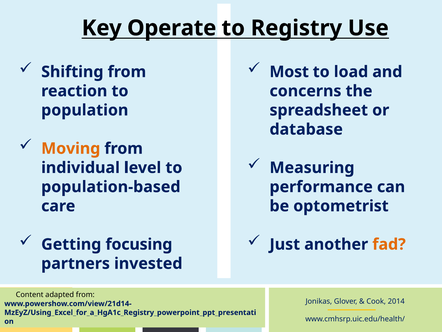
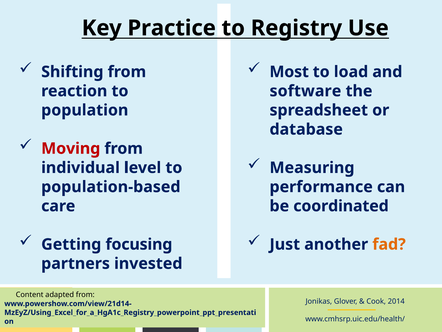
Operate: Operate -> Practice
concerns: concerns -> software
Moving colour: orange -> red
optometrist: optometrist -> coordinated
